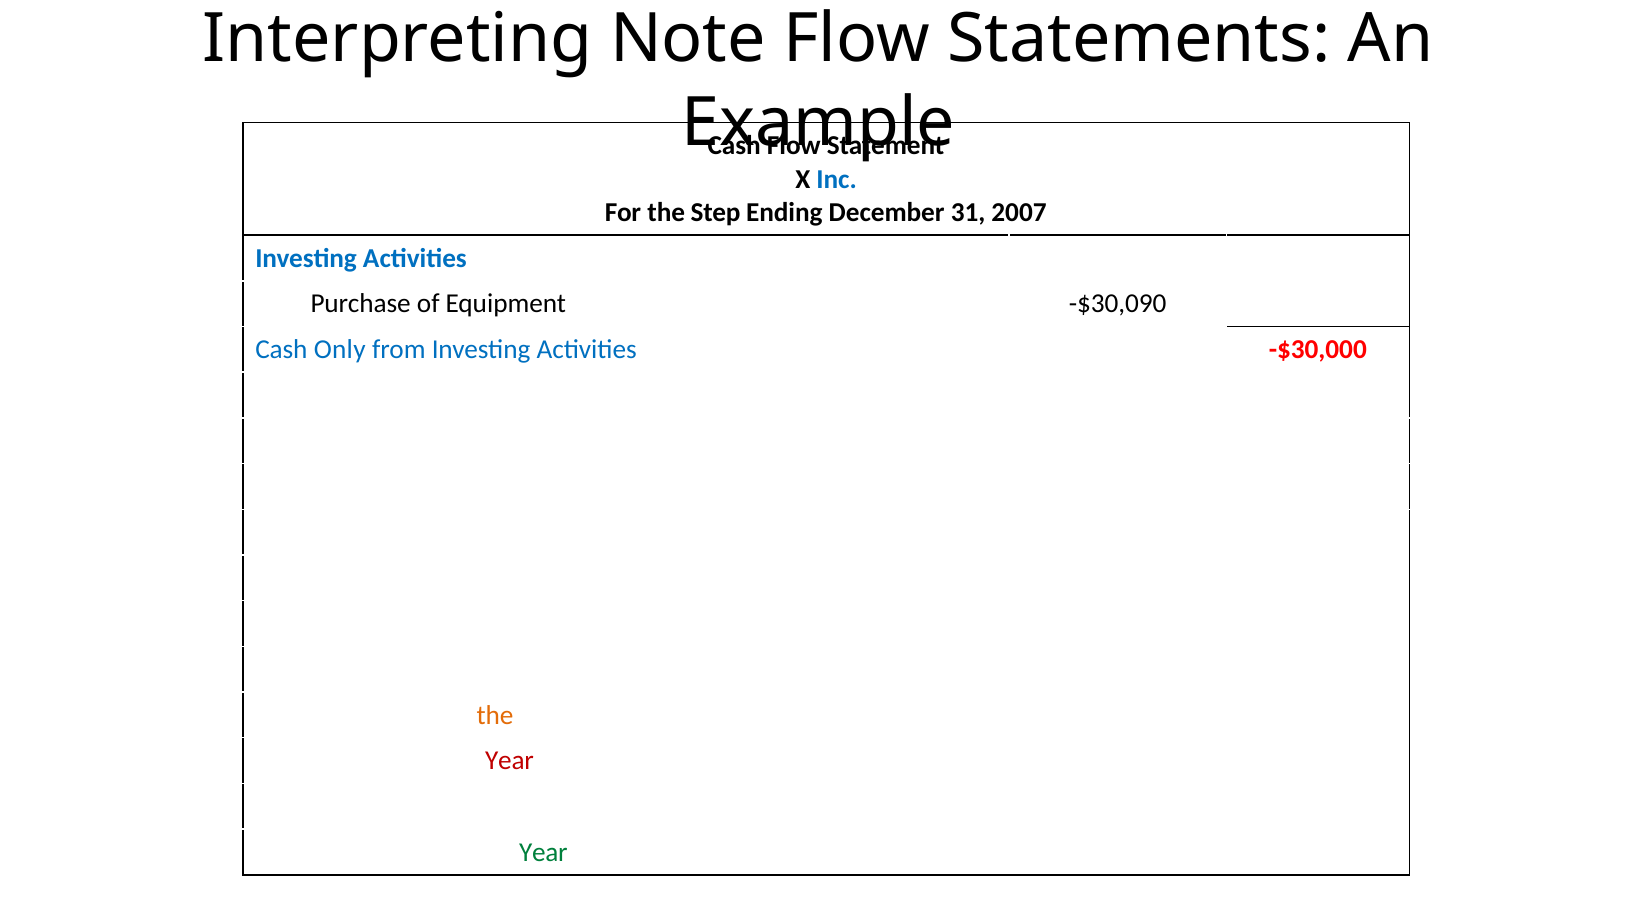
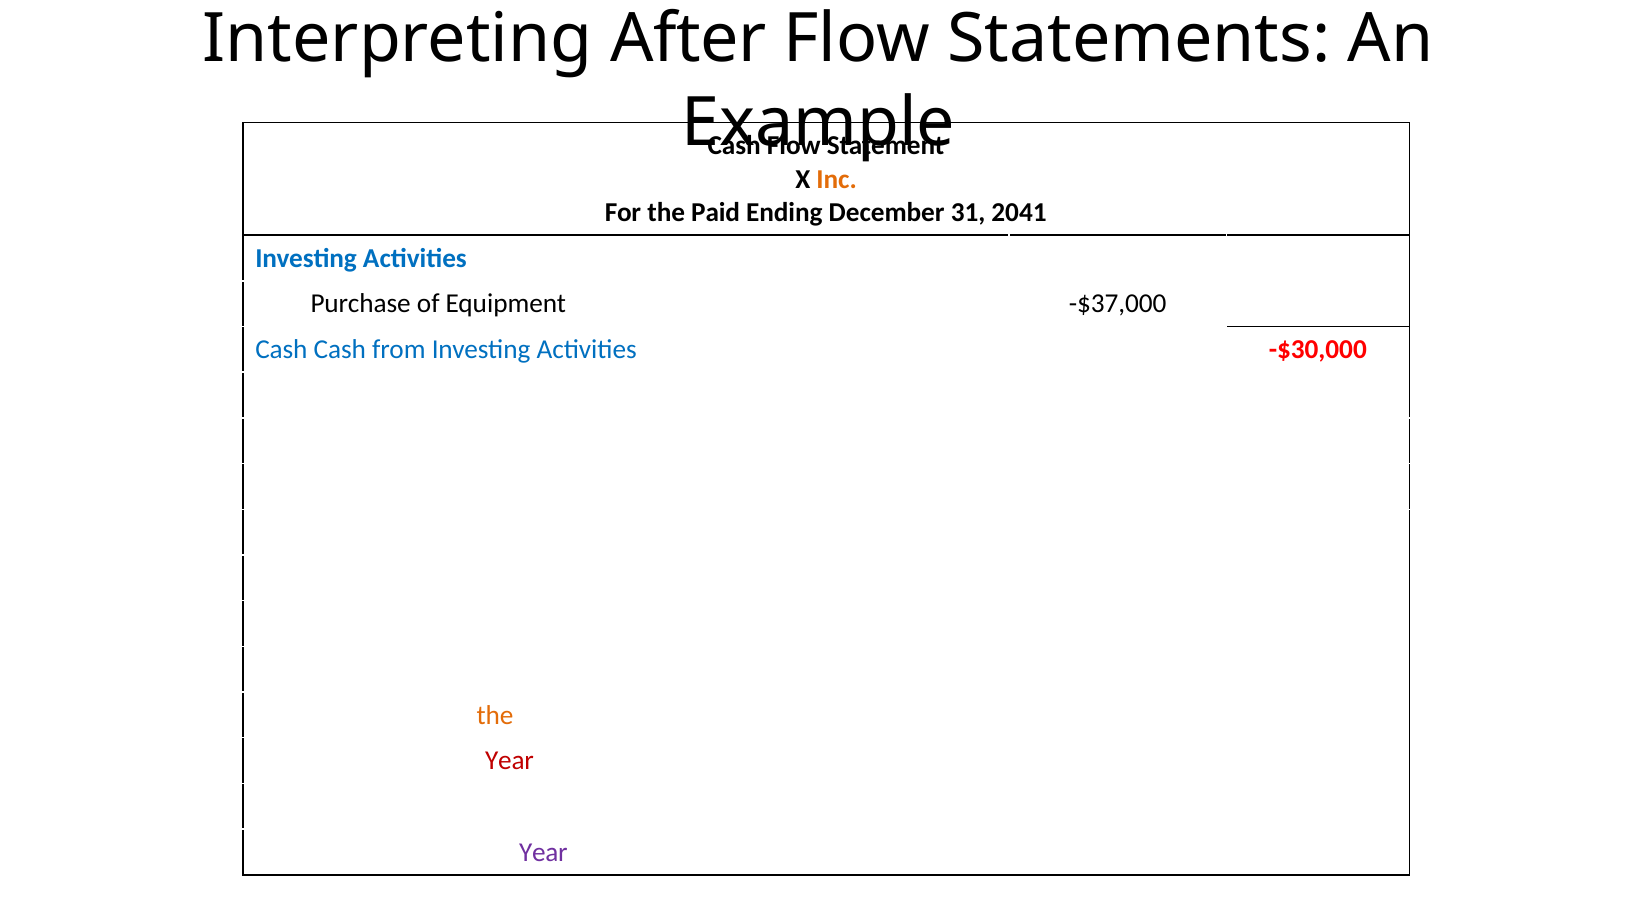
Note: Note -> After
Inc colour: blue -> orange
Step: Step -> Paid
2007: 2007 -> 2041
-$30,090: -$30,090 -> -$37,000
Cash Only: Only -> Cash
Year at (543, 852) colour: green -> purple
